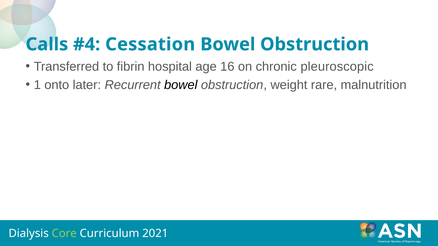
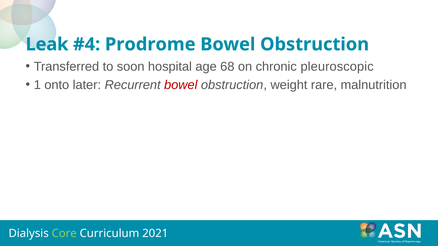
Calls: Calls -> Leak
Cessation: Cessation -> Prodrome
fibrin: fibrin -> soon
16: 16 -> 68
bowel at (181, 85) colour: black -> red
